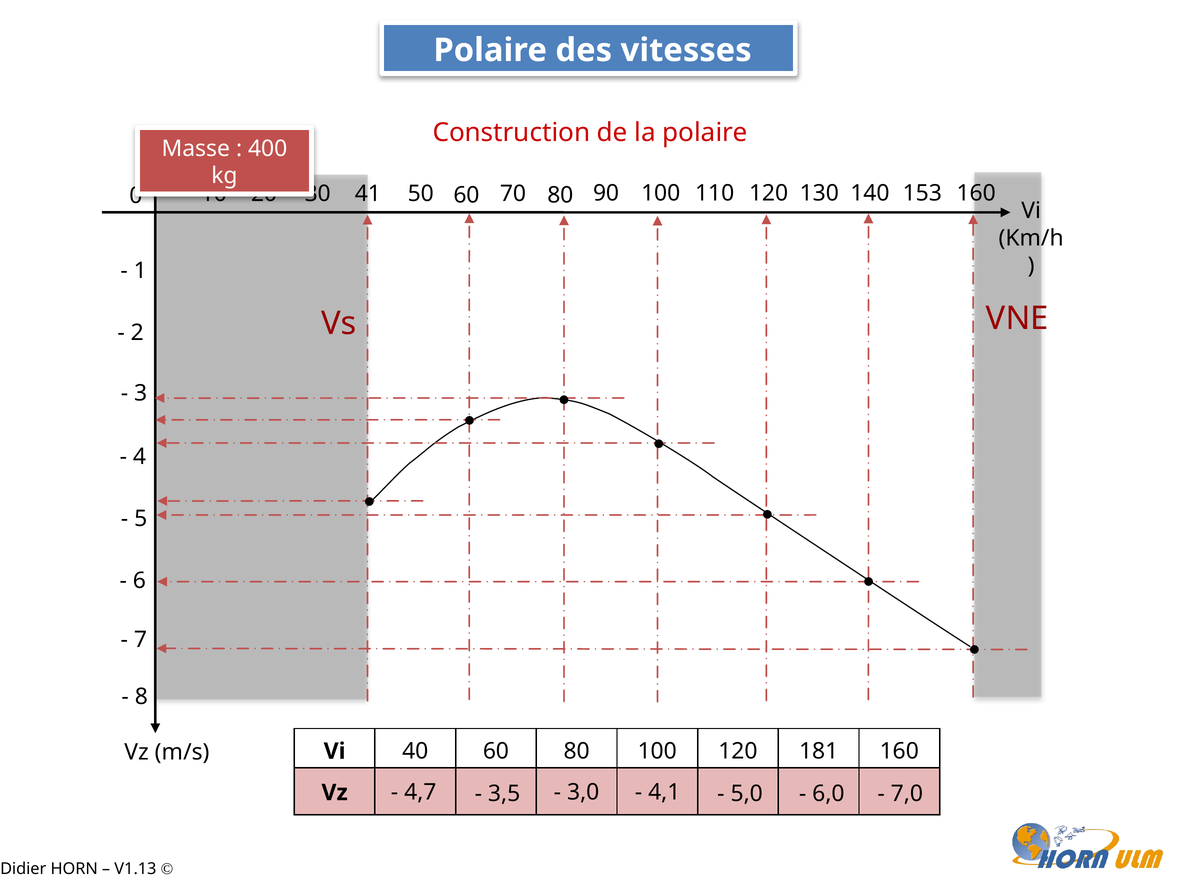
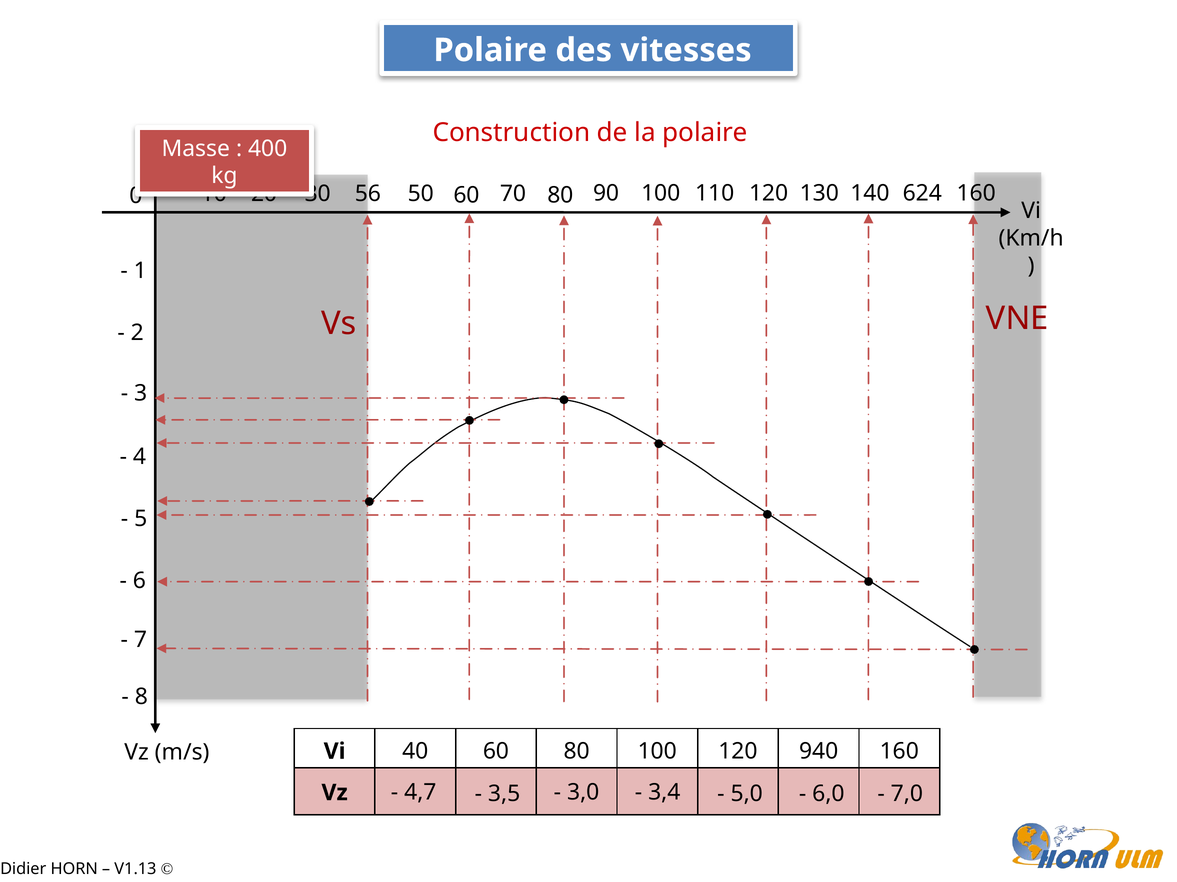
153: 153 -> 624
41: 41 -> 56
181: 181 -> 940
4,1: 4,1 -> 3,4
